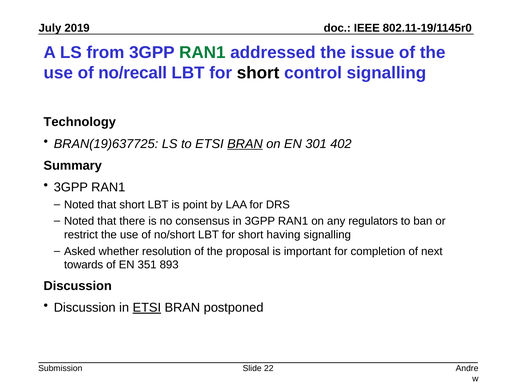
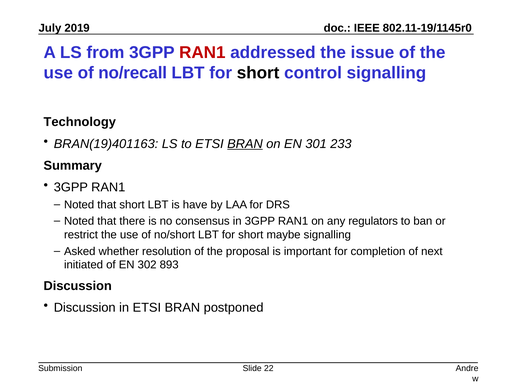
RAN1 at (202, 52) colour: green -> red
BRAN(19)637725: BRAN(19)637725 -> BRAN(19)401163
402: 402 -> 233
point: point -> have
having: having -> maybe
towards: towards -> initiated
351: 351 -> 302
ETSI at (147, 308) underline: present -> none
